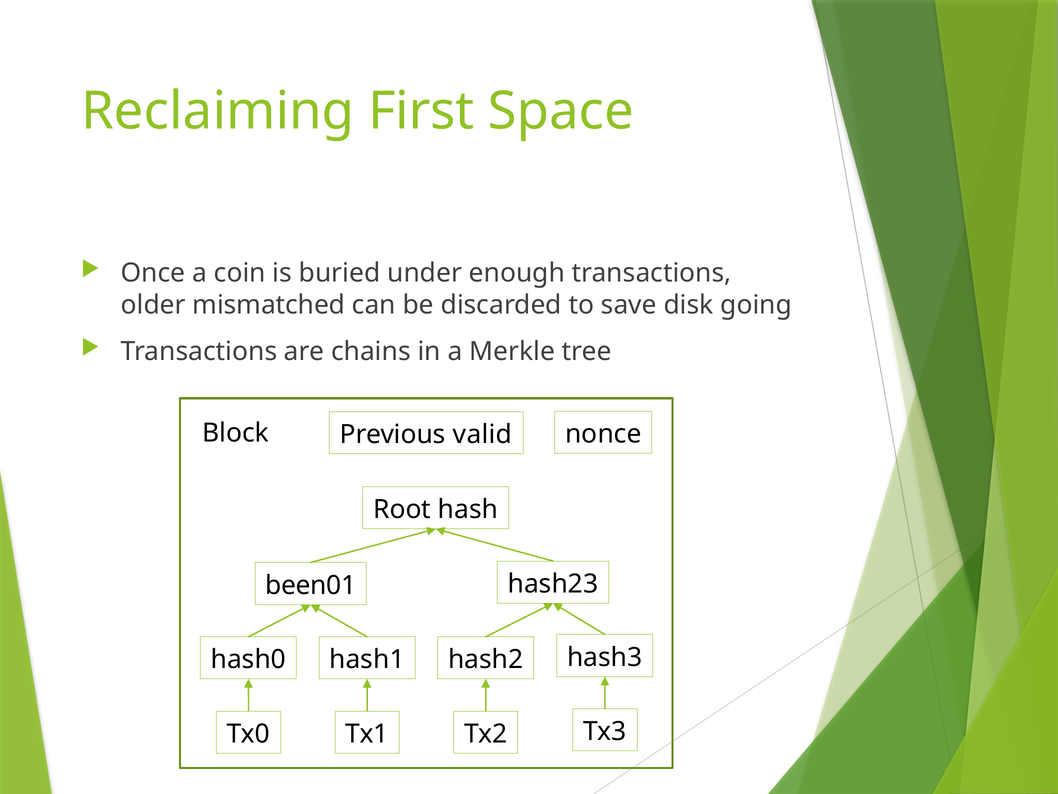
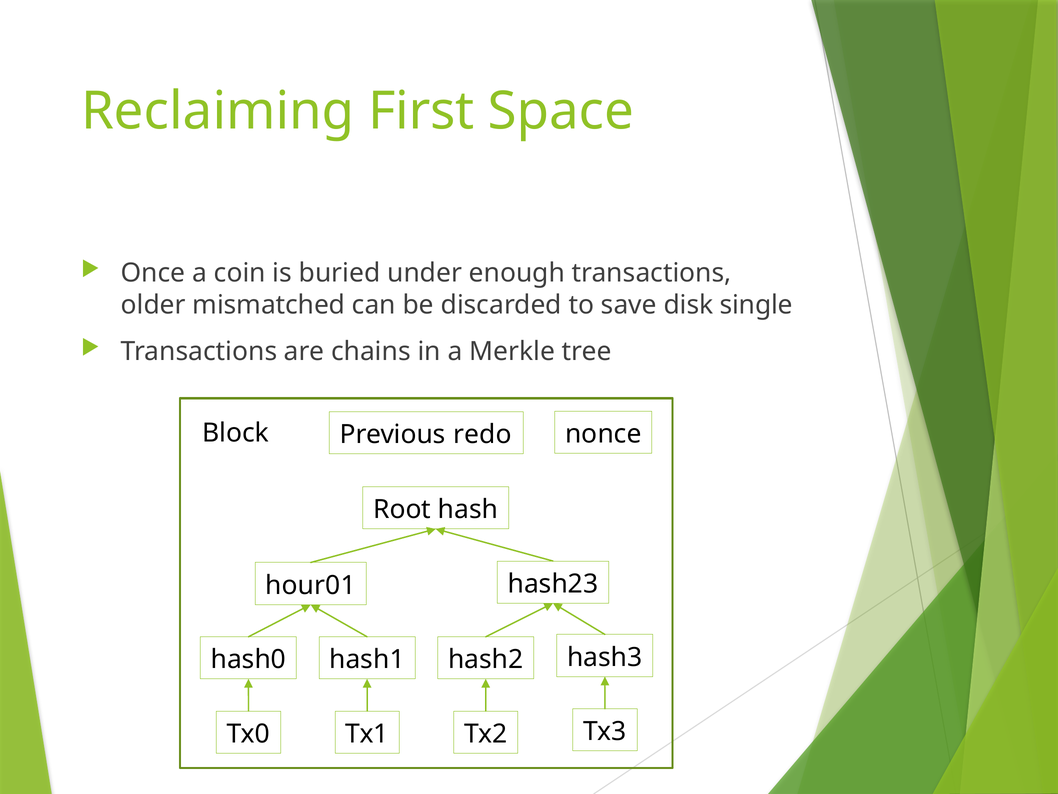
going: going -> single
valid: valid -> redo
been01: been01 -> hour01
